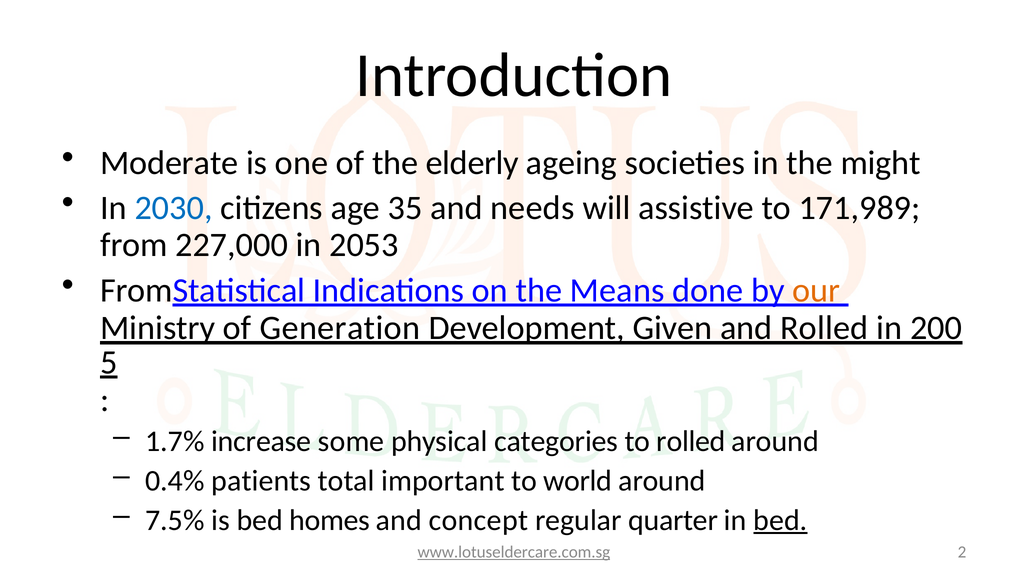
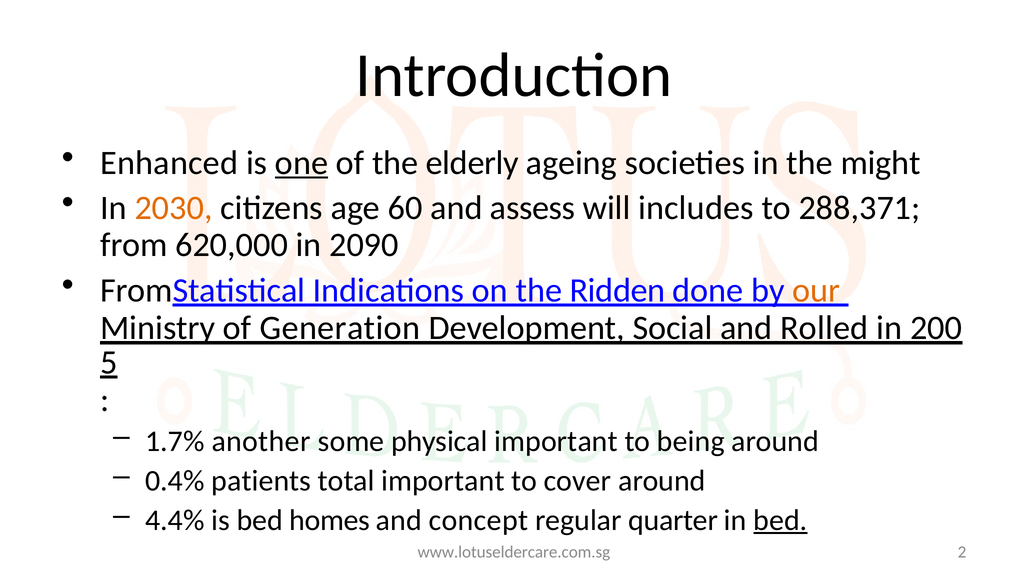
Moderate: Moderate -> Enhanced
one underline: none -> present
2030 colour: blue -> orange
35: 35 -> 60
needs: needs -> assess
assistive: assistive -> includes
171,989: 171,989 -> 288,371
227,000: 227,000 -> 620,000
2053: 2053 -> 2090
Means: Means -> Ridden
Given: Given -> Social
increase: increase -> another
physical categories: categories -> important
to rolled: rolled -> being
world: world -> cover
7.5%: 7.5% -> 4.4%
www.lotuseldercare.com.sg underline: present -> none
